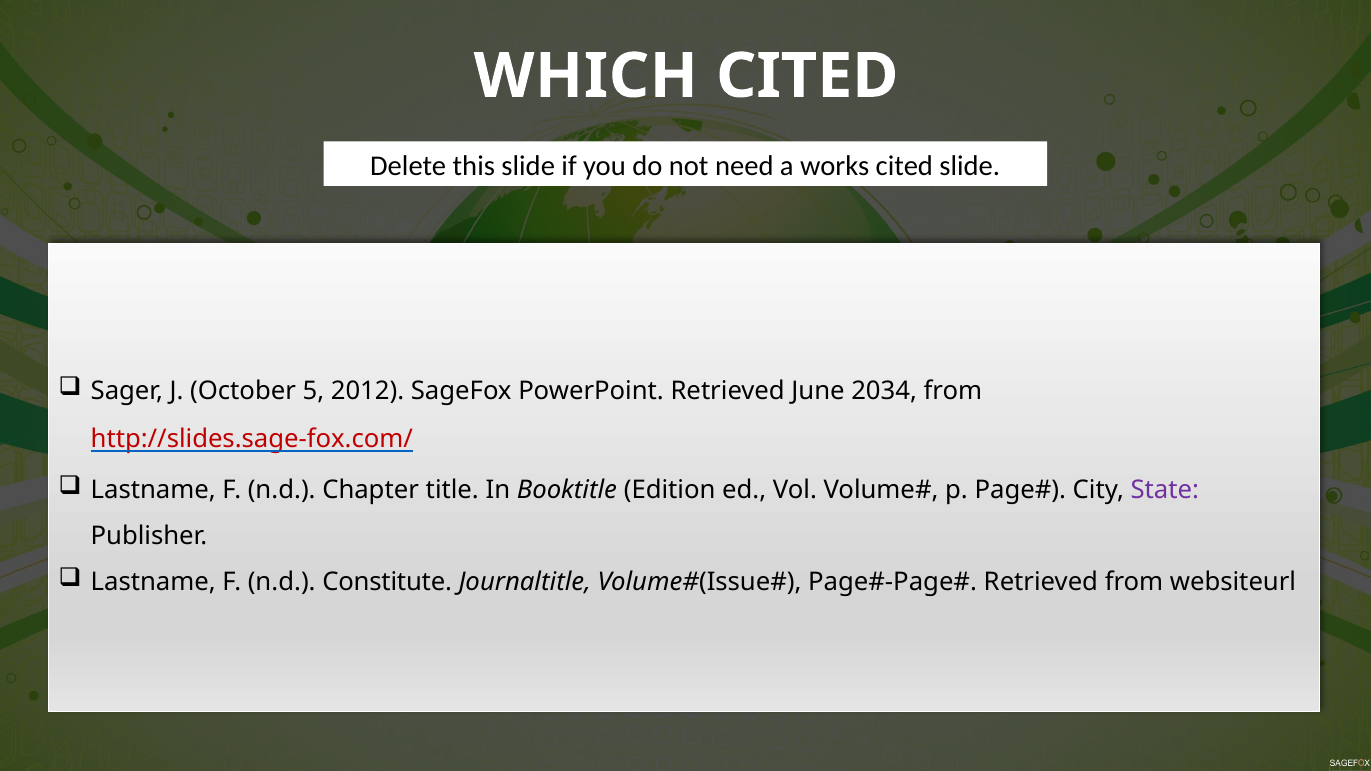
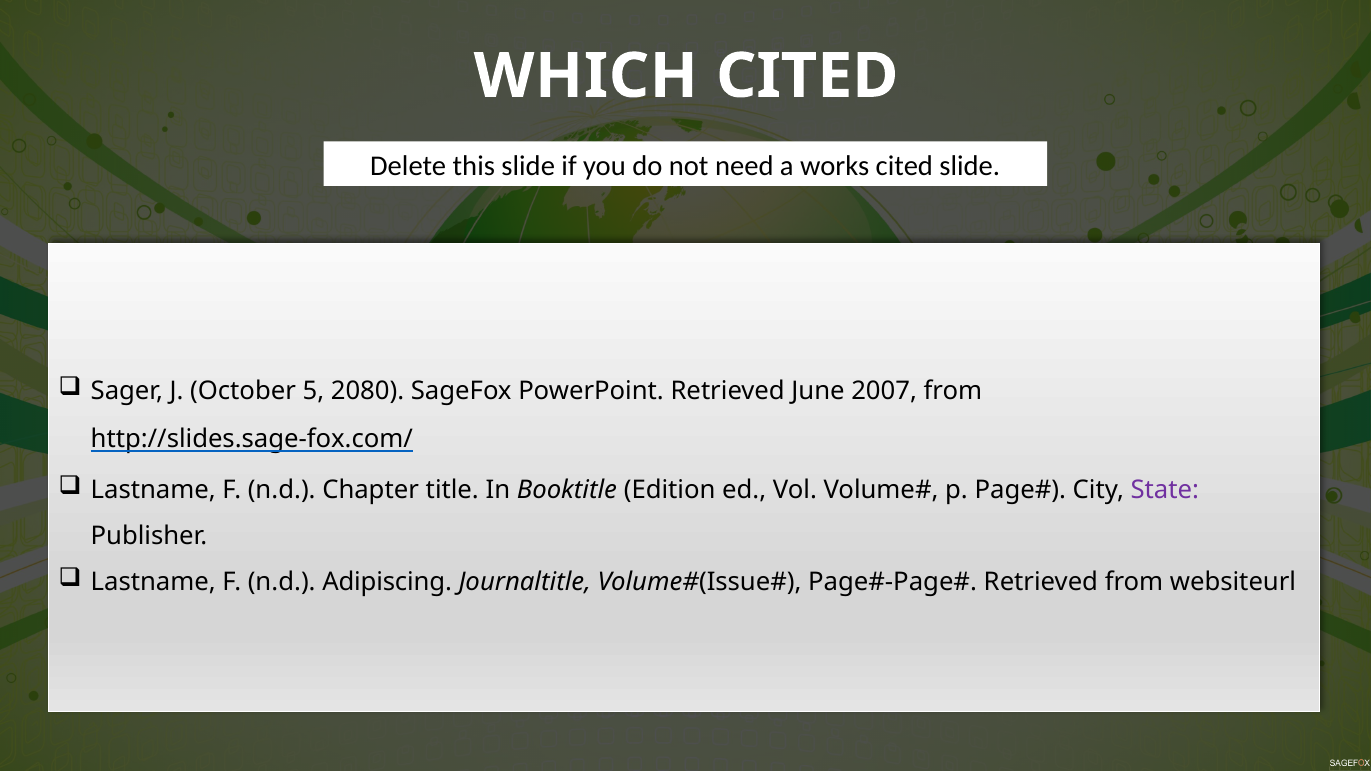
2012: 2012 -> 2080
2034: 2034 -> 2007
http://slides.sage-fox.com/ colour: red -> black
Constitute: Constitute -> Adipiscing
